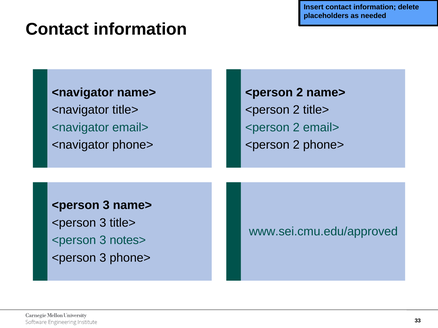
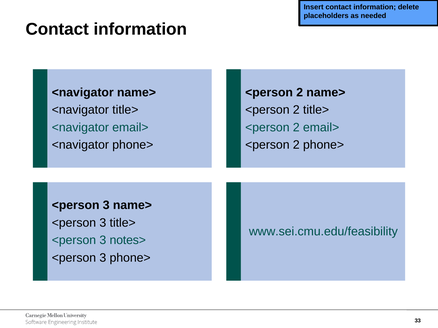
www.sei.cmu.edu/approved: www.sei.cmu.edu/approved -> www.sei.cmu.edu/feasibility
